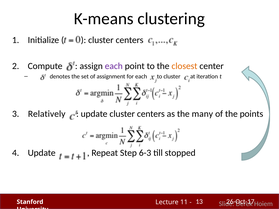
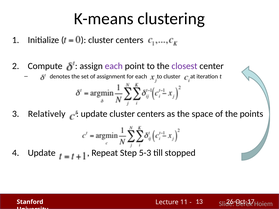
closest colour: orange -> purple
many: many -> space
6-3: 6-3 -> 5-3
